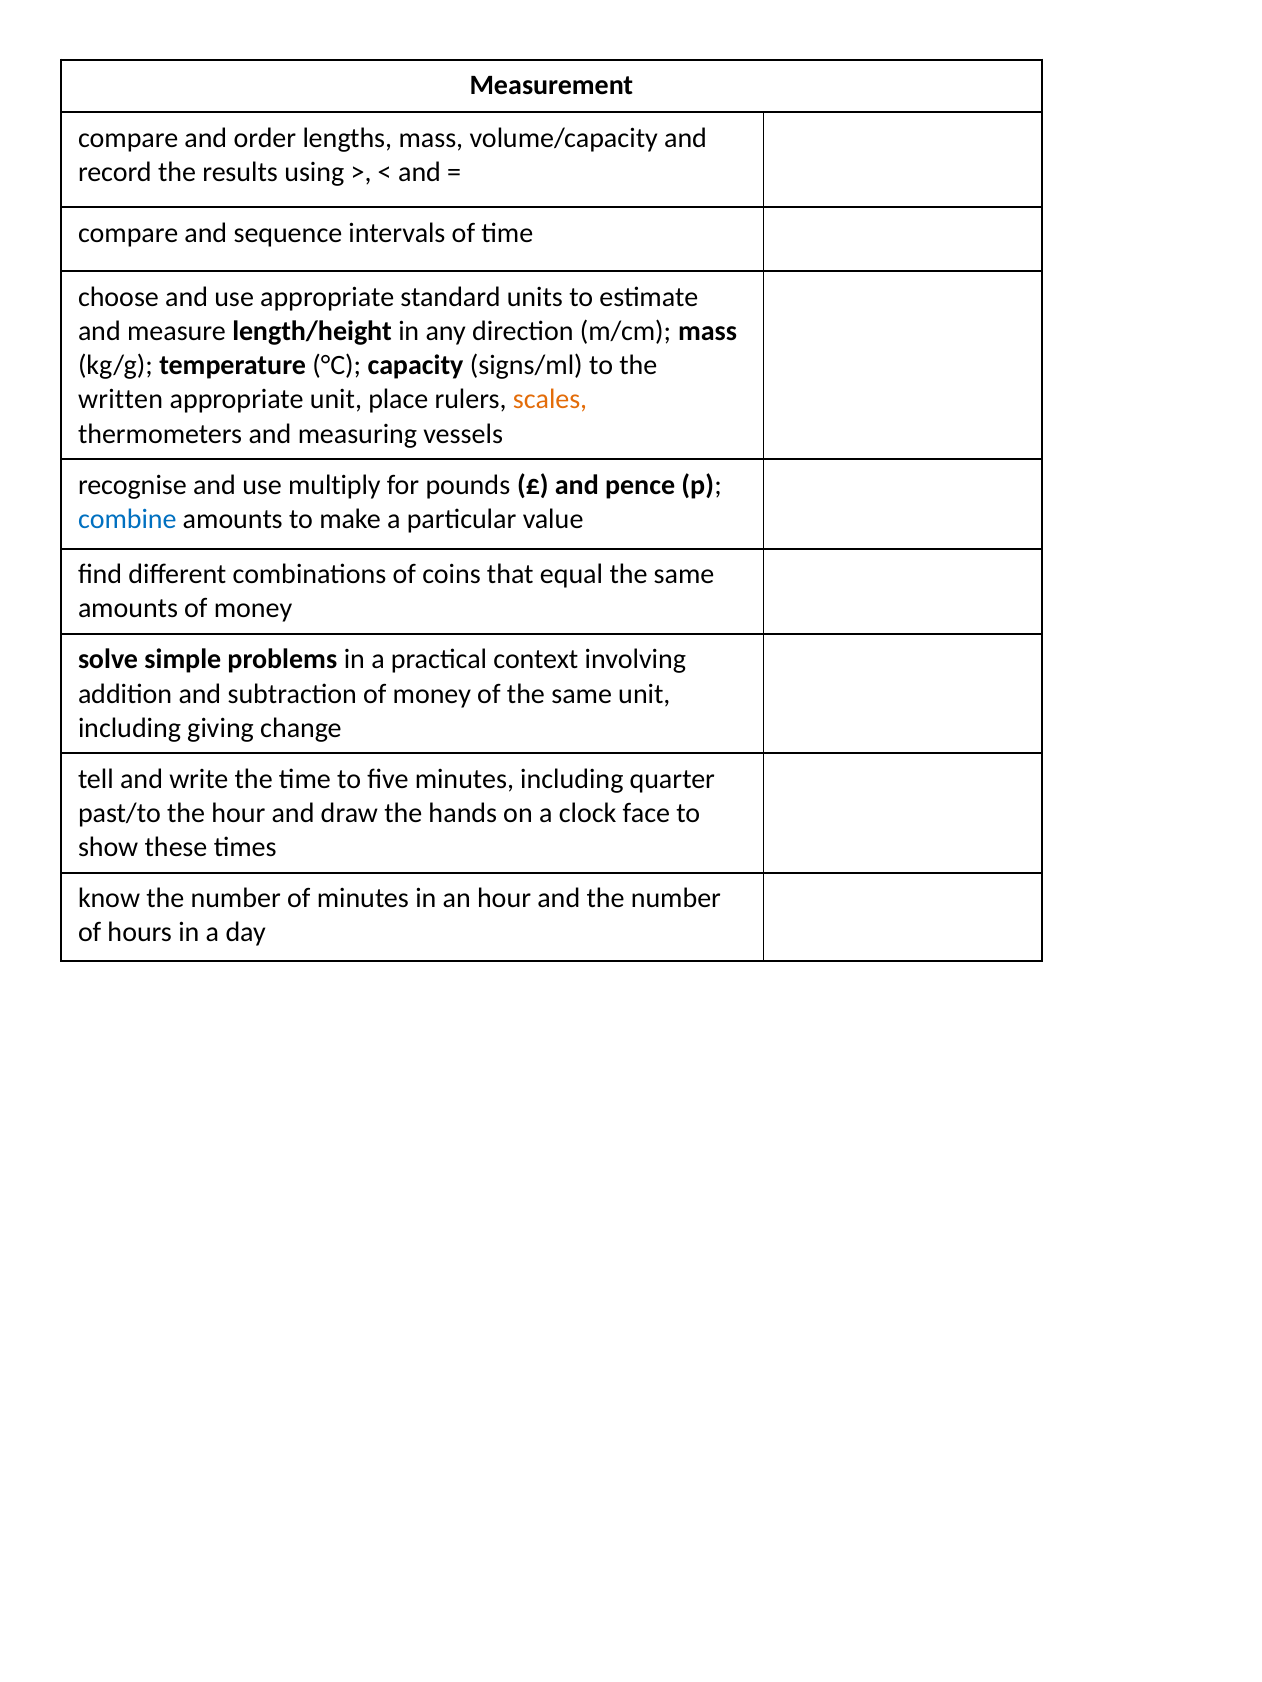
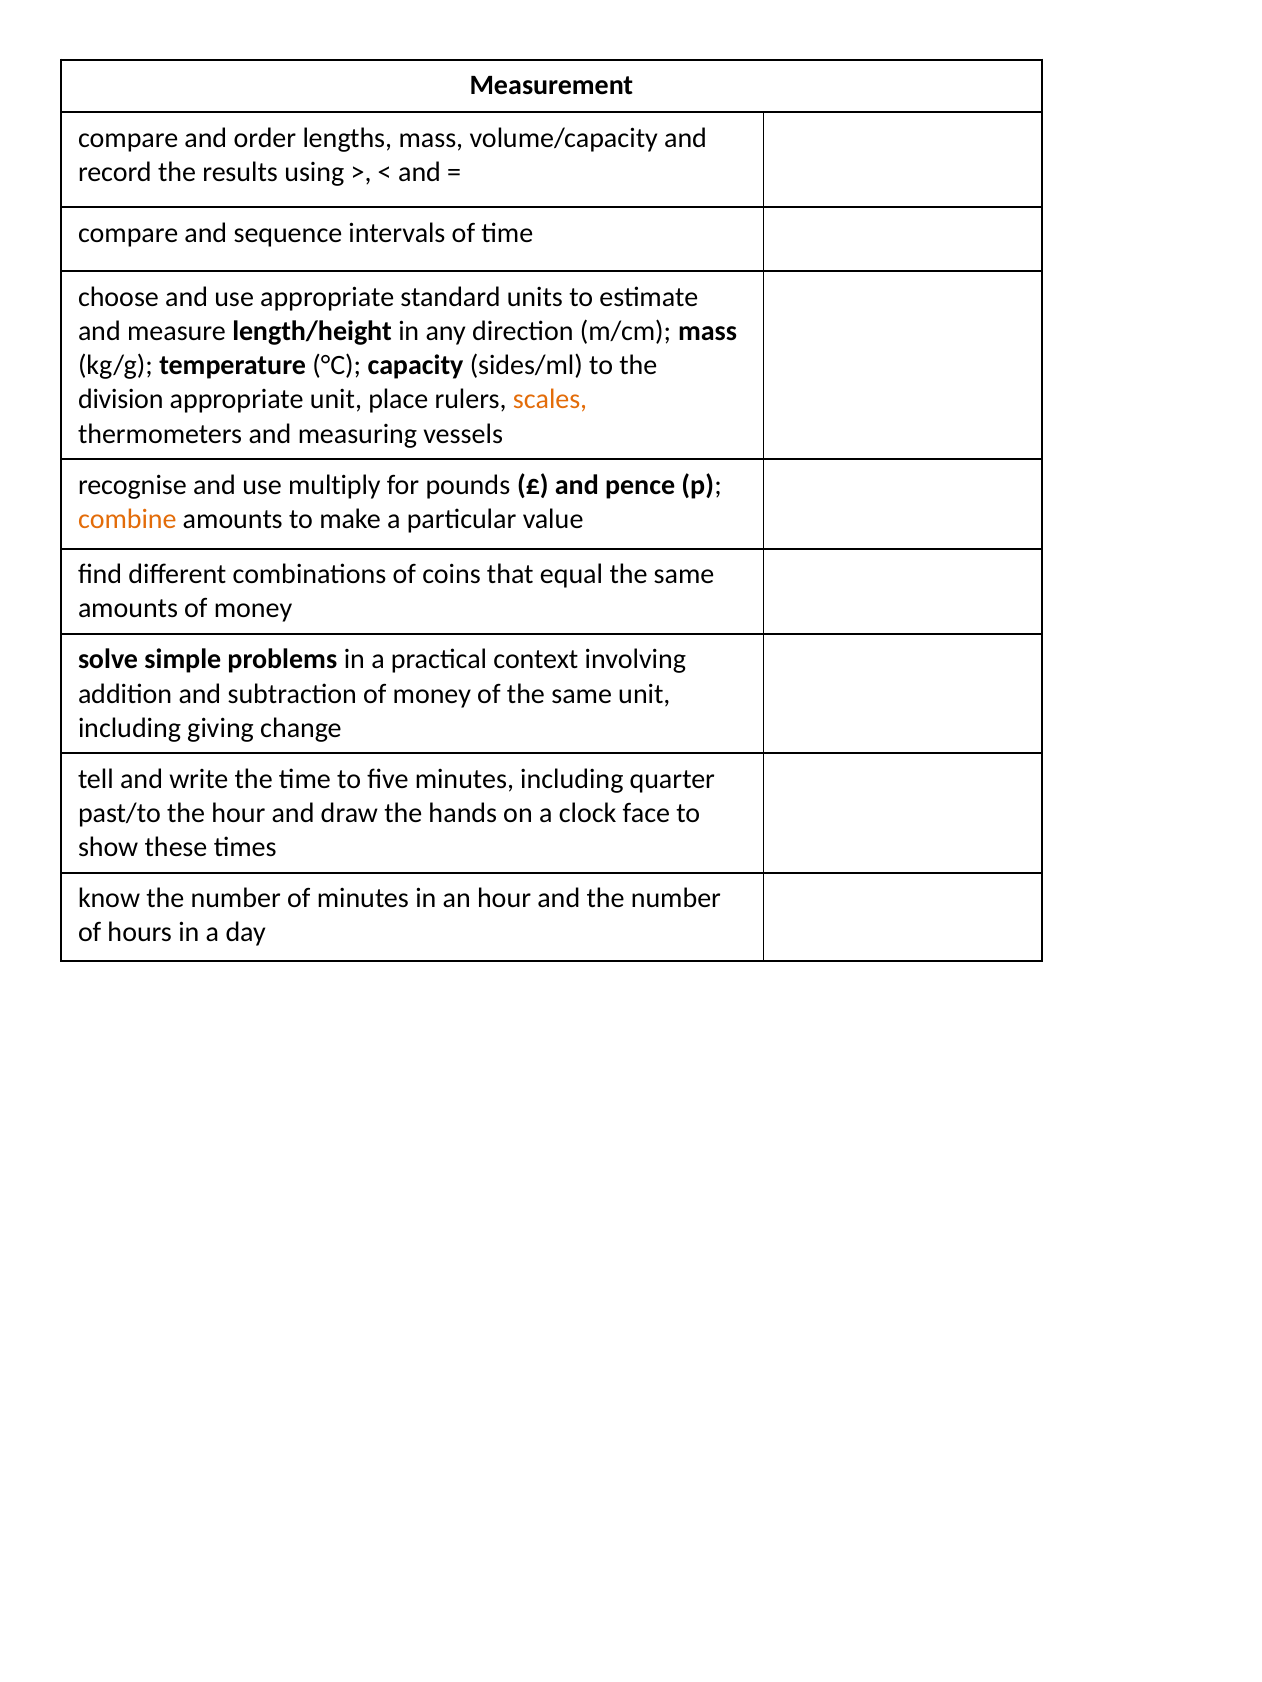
signs/ml: signs/ml -> sides/ml
written: written -> division
combine colour: blue -> orange
